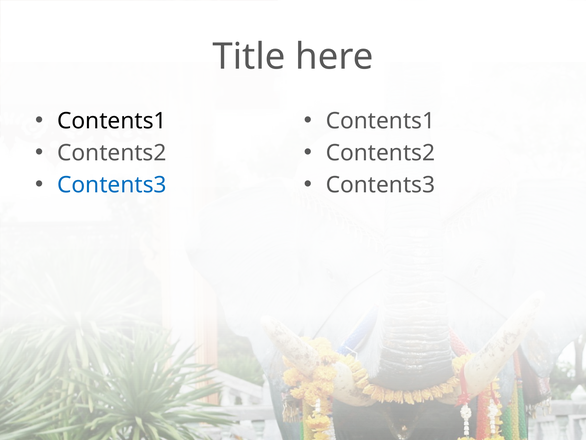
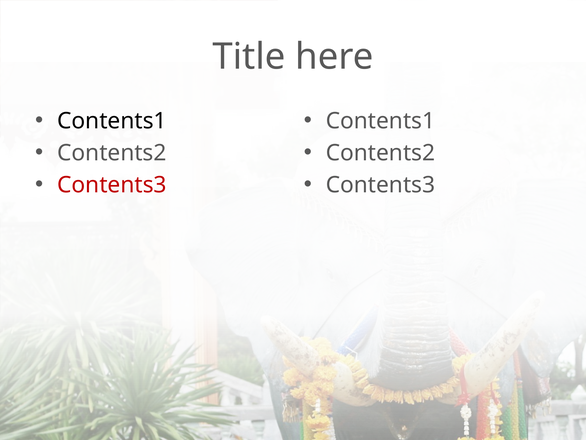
Contents3 at (112, 185) colour: blue -> red
